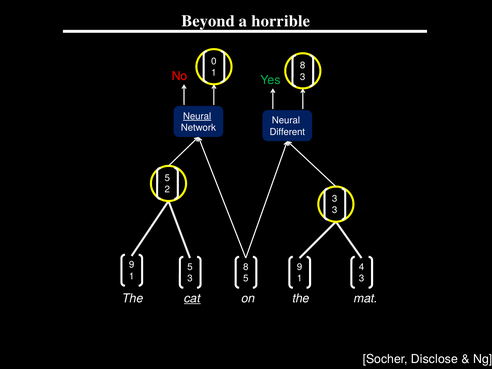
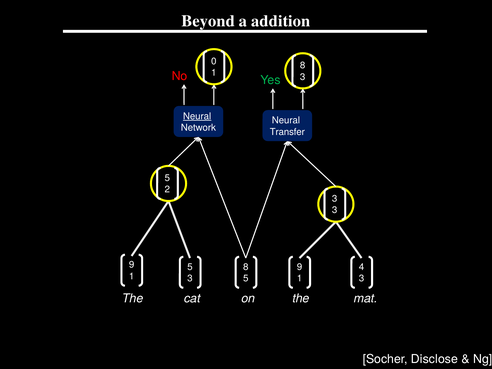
horrible: horrible -> addition
Different: Different -> Transfer
cat underline: present -> none
